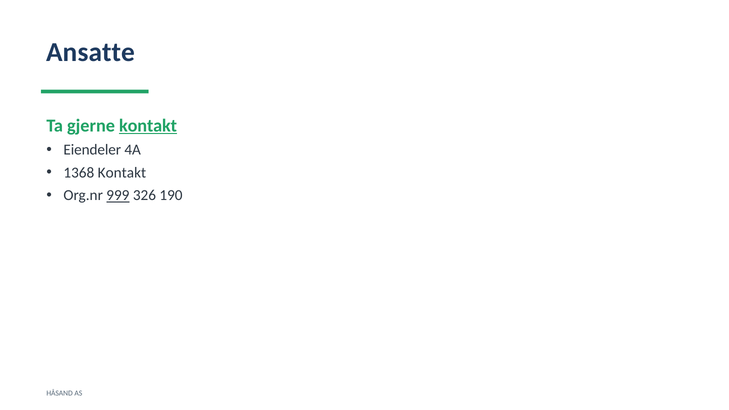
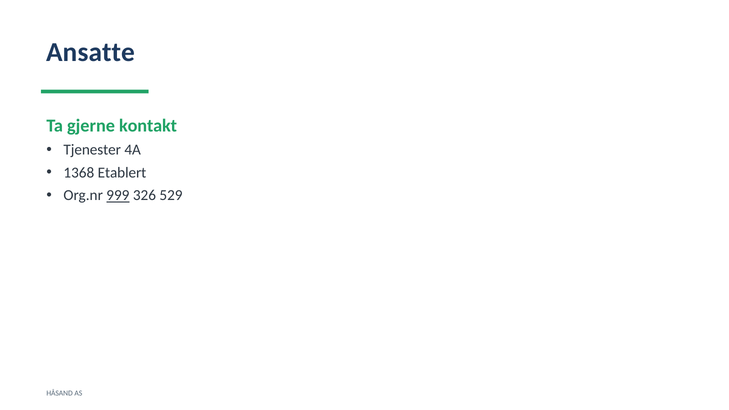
kontakt at (148, 126) underline: present -> none
Eiendeler: Eiendeler -> Tjenester
1368 Kontakt: Kontakt -> Etablert
190: 190 -> 529
